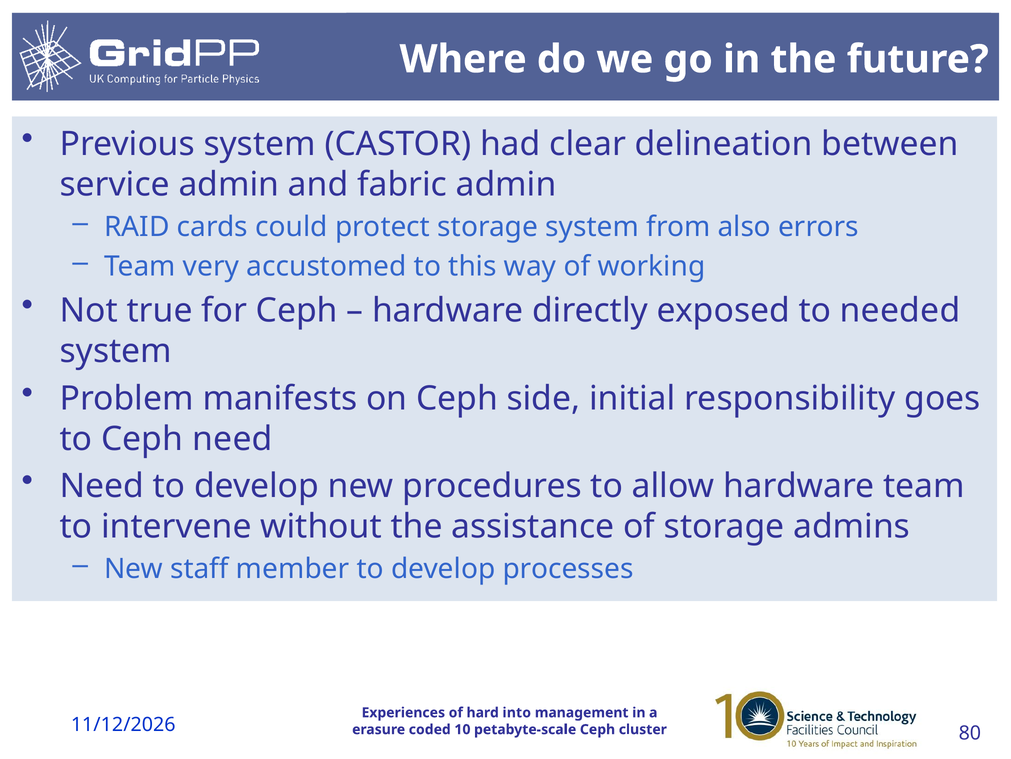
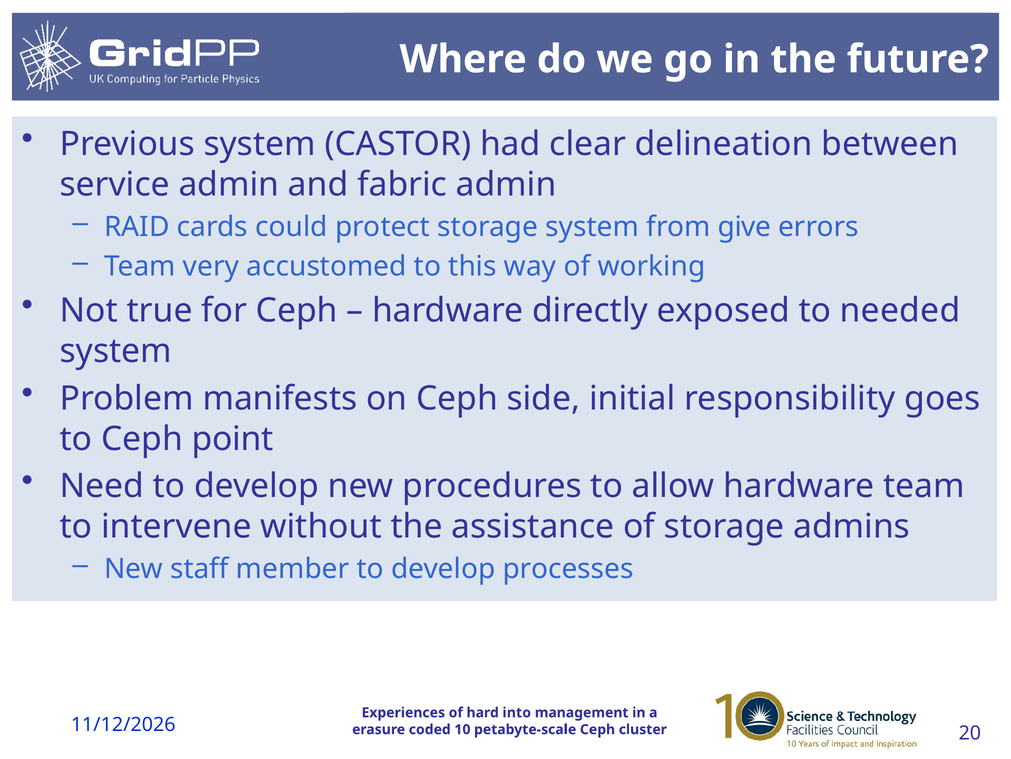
also: also -> give
Ceph need: need -> point
80: 80 -> 20
